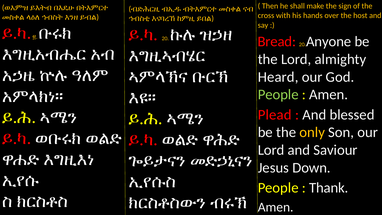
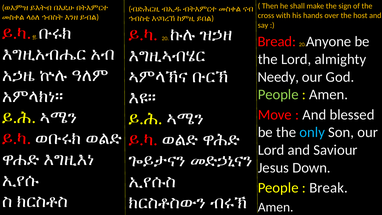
Heard: Heard -> Needy
Plead: Plead -> Move
only colour: yellow -> light blue
Thank: Thank -> Break
